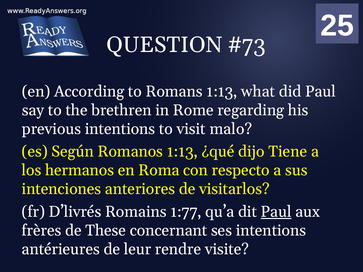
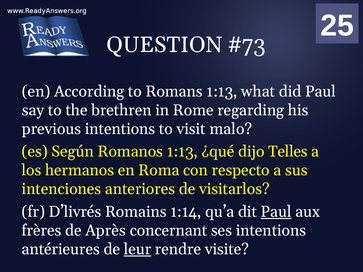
Tiene: Tiene -> Telles
1:77: 1:77 -> 1:14
These: These -> Après
leur underline: none -> present
